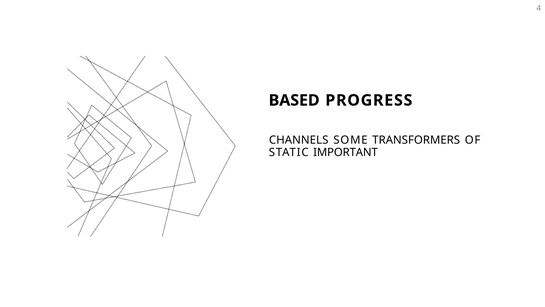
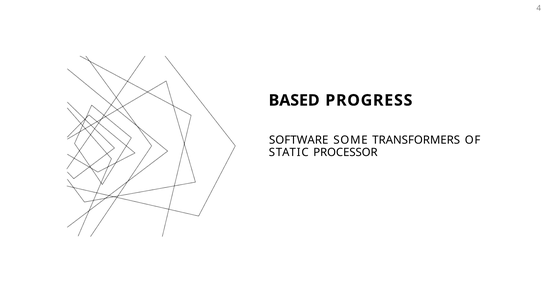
CHANNELS: CHANNELS -> SOFTWARE
IMPORTANT: IMPORTANT -> PROCESSOR
